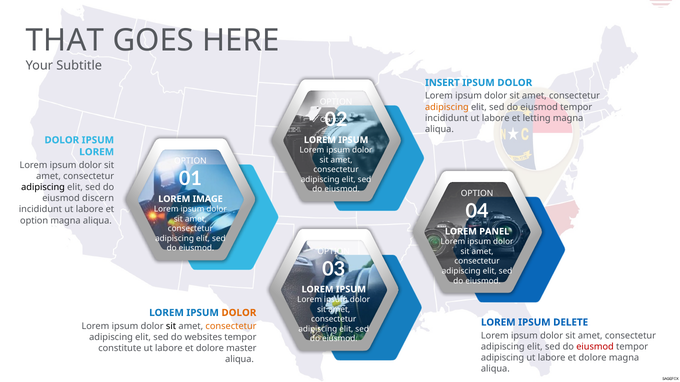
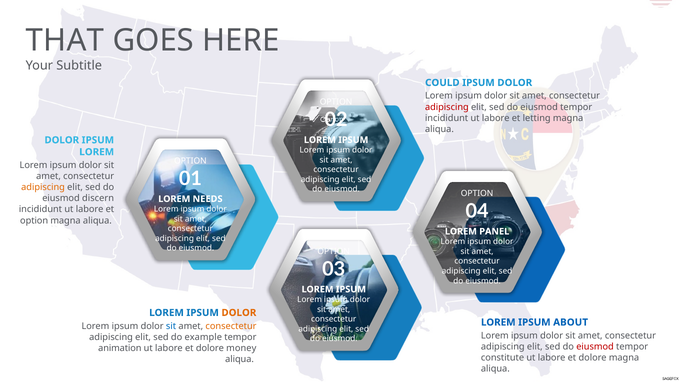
INSERT: INSERT -> COULD
adipiscing at (447, 107) colour: orange -> red
adipiscing at (43, 188) colour: black -> orange
IMAGE: IMAGE -> NEEDS
DELETE: DELETE -> ABOUT
sit at (171, 326) colour: black -> blue
websites: websites -> example
constitute: constitute -> animation
master: master -> money
adipiscing at (503, 358): adipiscing -> constitute
